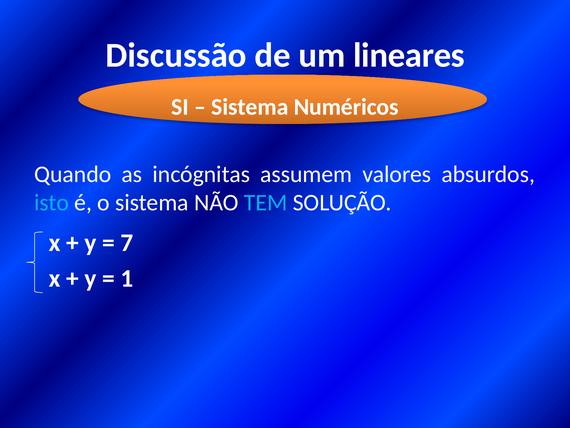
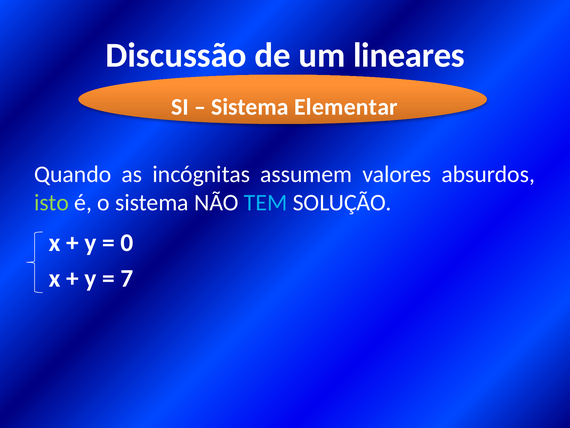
Numéricos: Numéricos -> Elementar
isto colour: light blue -> light green
7: 7 -> 0
1: 1 -> 7
